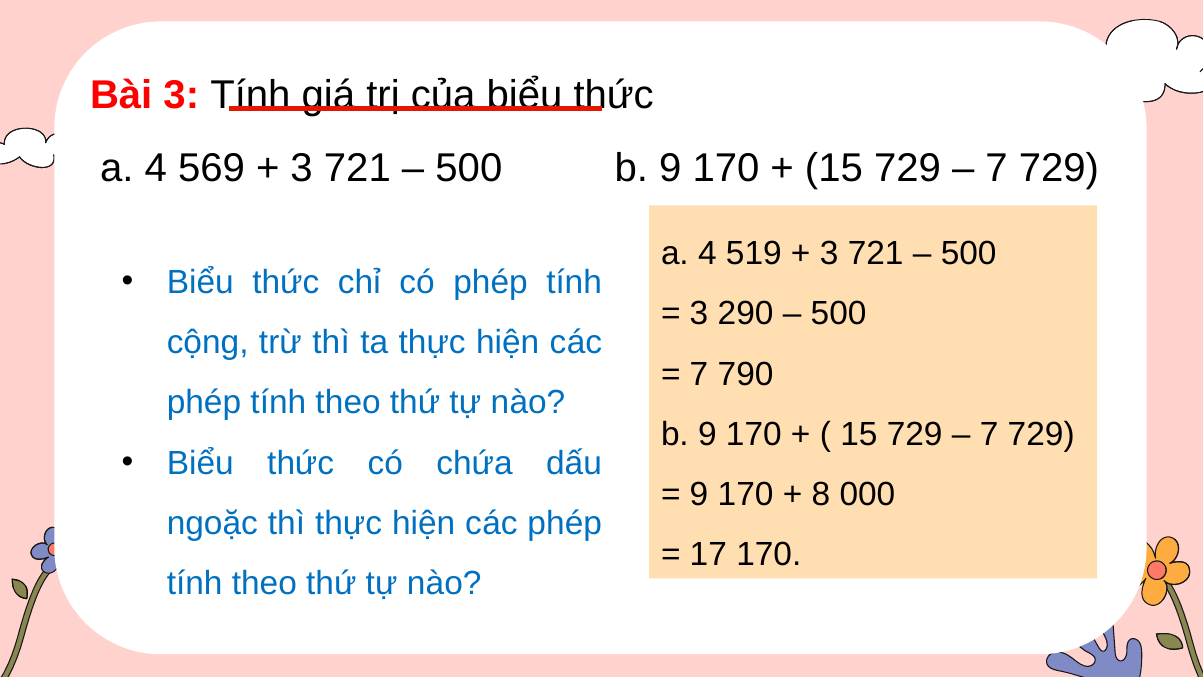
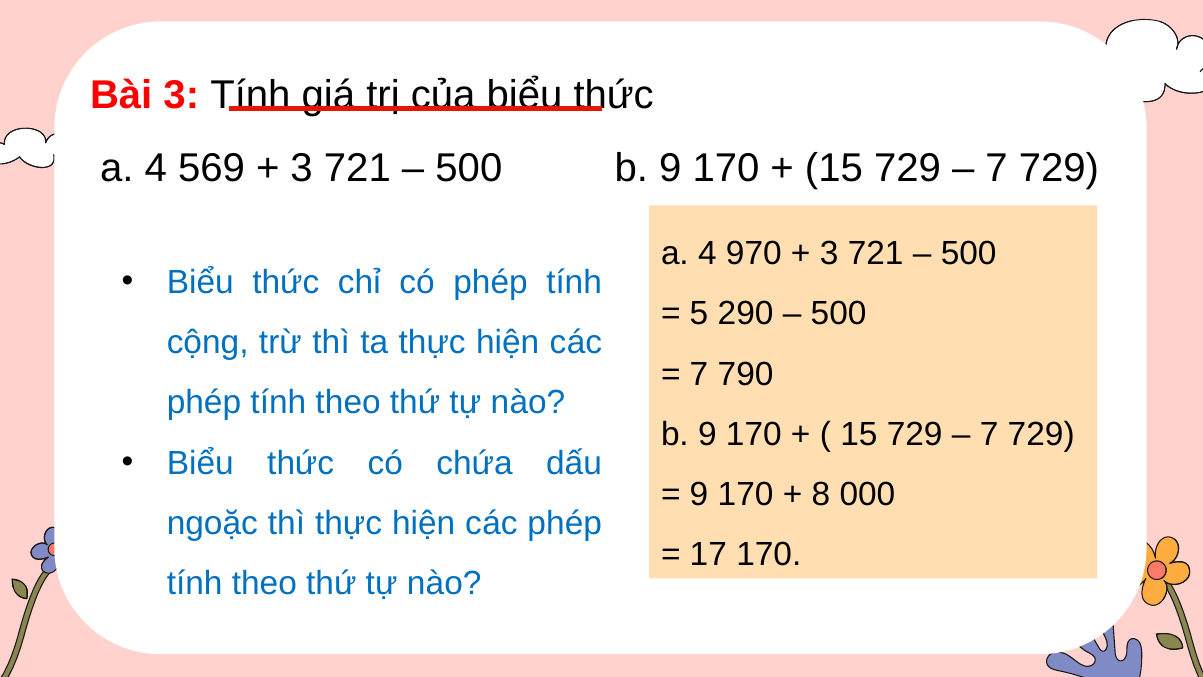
519: 519 -> 970
3 at (699, 314): 3 -> 5
